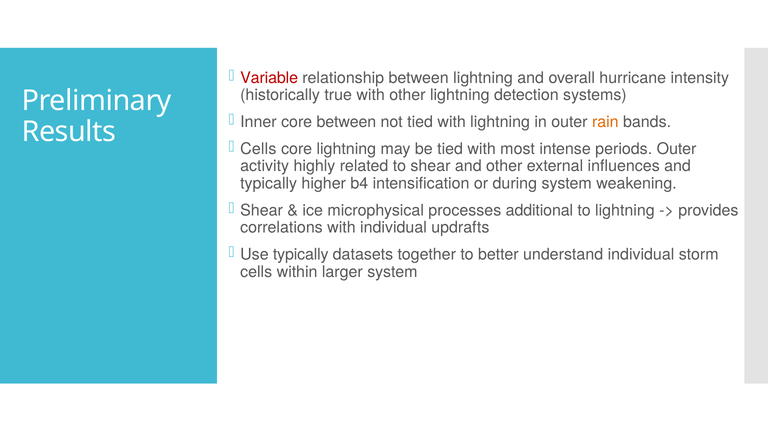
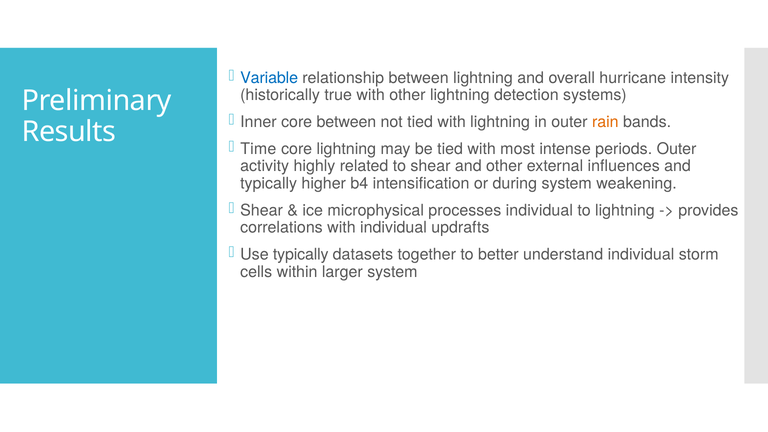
Variable colour: red -> blue
Cells at (258, 149): Cells -> Time
processes additional: additional -> individual
